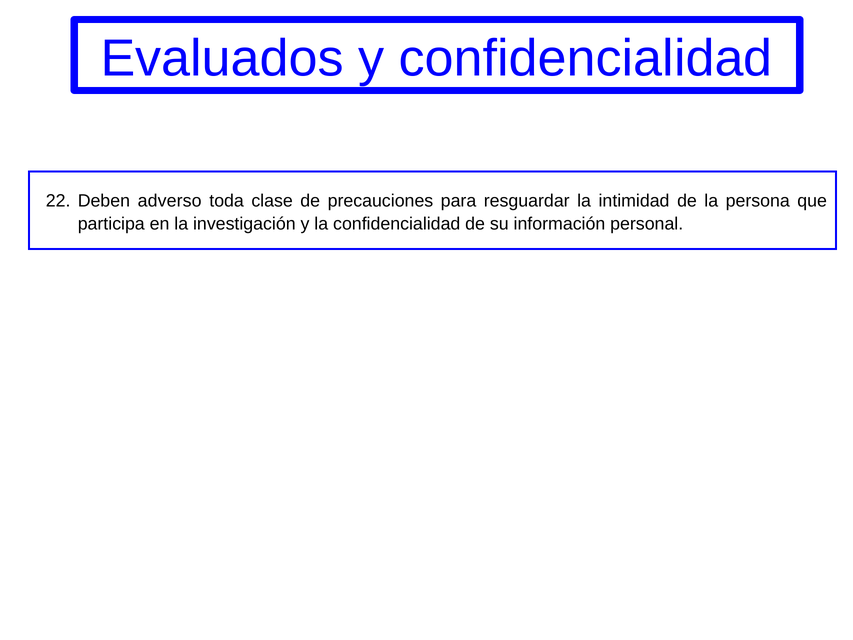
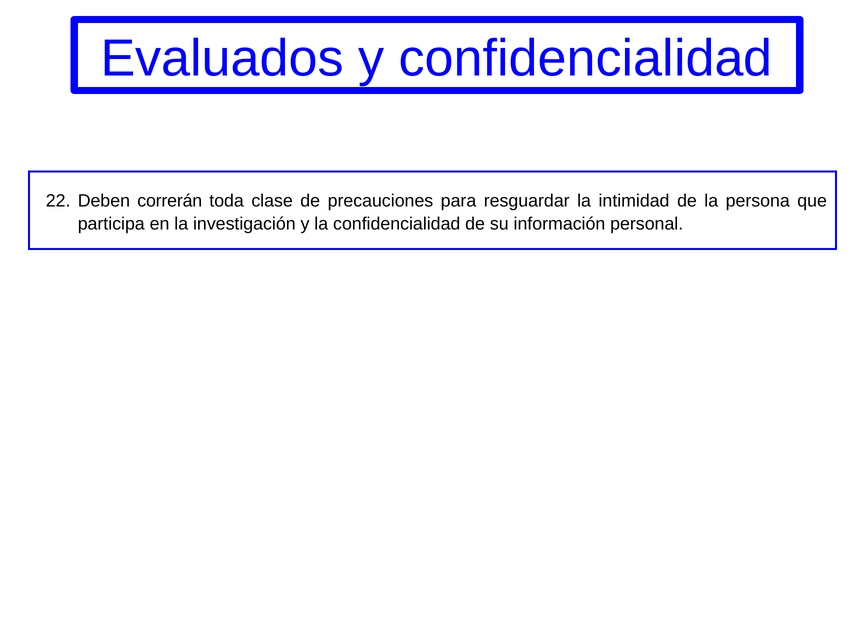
adverso: adverso -> correrán
